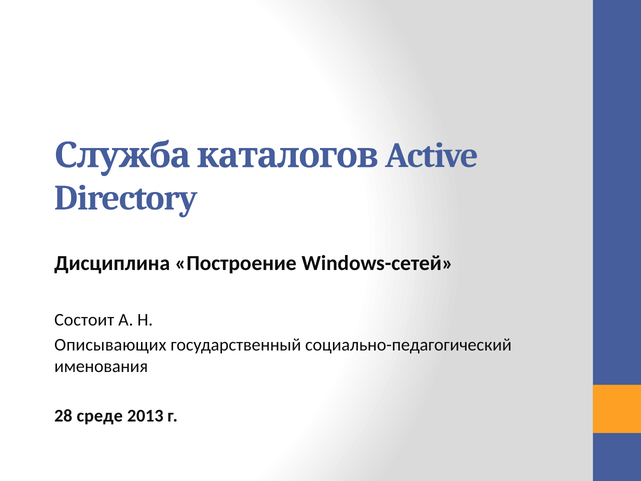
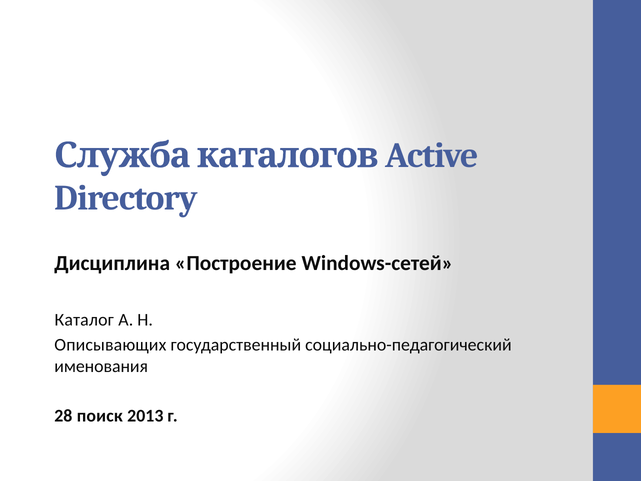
Состоит: Состоит -> Каталог
среде: среде -> поиск
